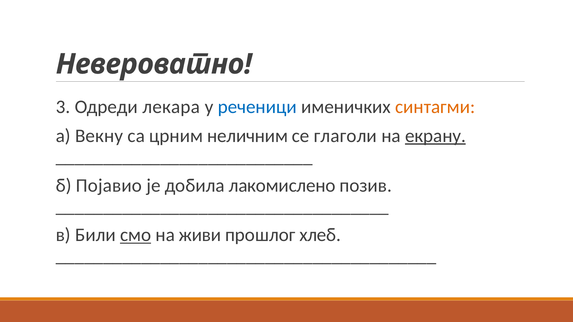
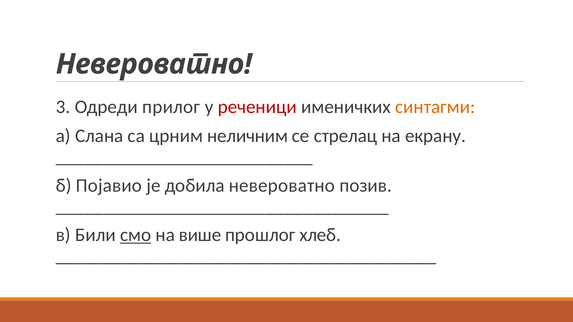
лекара: лекара -> прилог
реченици colour: blue -> red
Векну: Векну -> Слана
глаголи: глаголи -> стрелац
екрану underline: present -> none
добила лакомислено: лакомислено -> невероватно
живи: живи -> више
